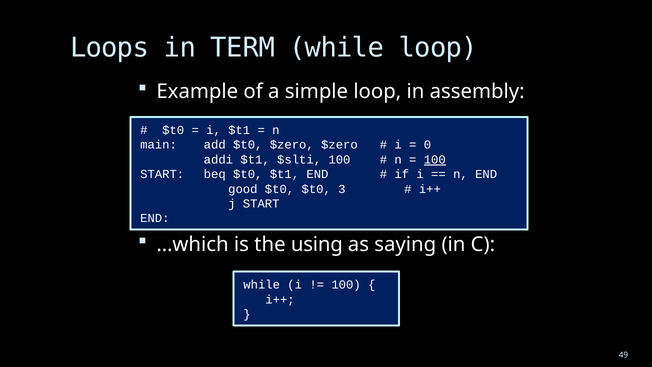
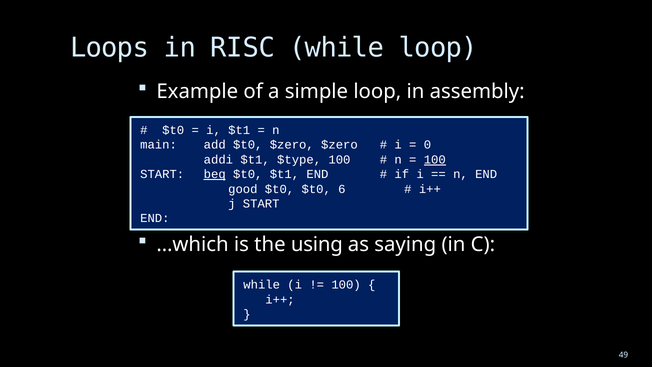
TERM: TERM -> RISC
$slti: $slti -> $type
beq underline: none -> present
3: 3 -> 6
